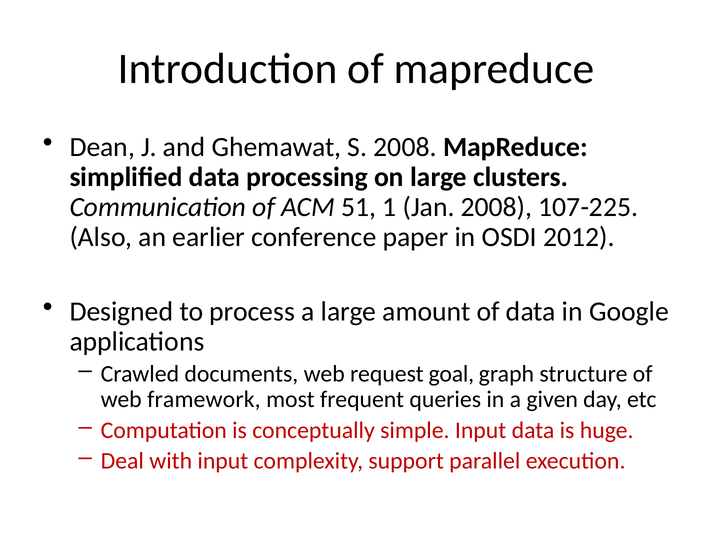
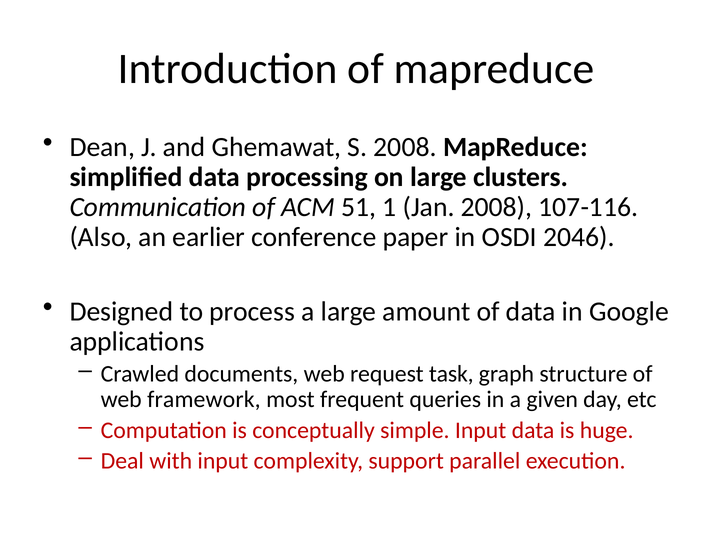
107-225: 107-225 -> 107-116
2012: 2012 -> 2046
goal: goal -> task
